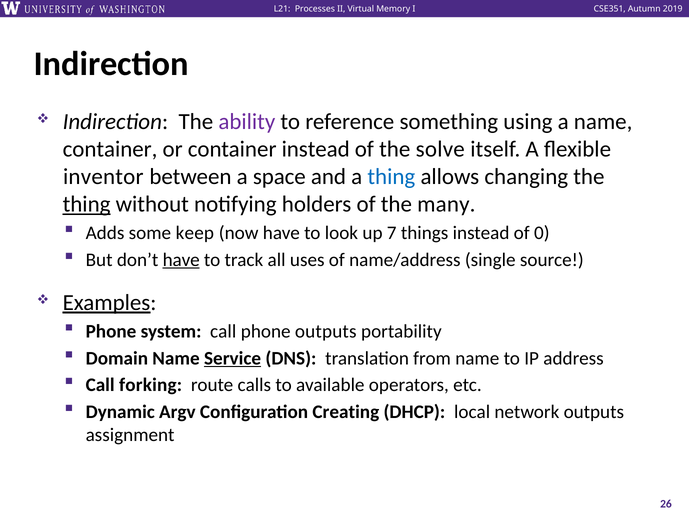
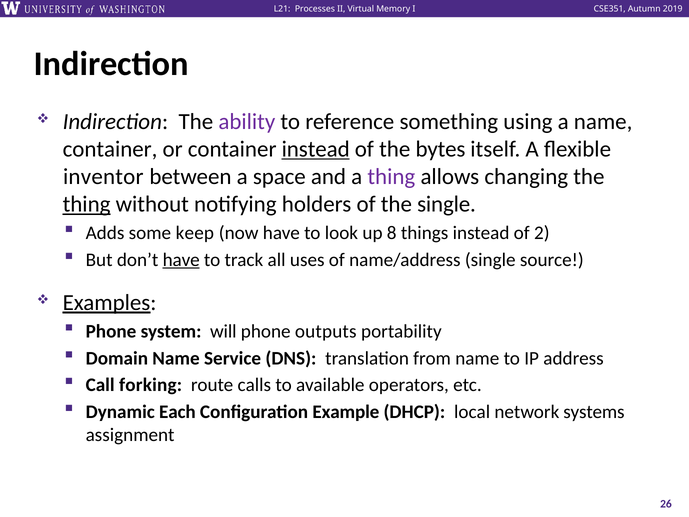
instead at (316, 149) underline: none -> present
solve: solve -> bytes
thing at (391, 177) colour: blue -> purple
the many: many -> single
7: 7 -> 8
0: 0 -> 2
system call: call -> will
Service underline: present -> none
Argv: Argv -> Each
Creating: Creating -> Example
network outputs: outputs -> systems
